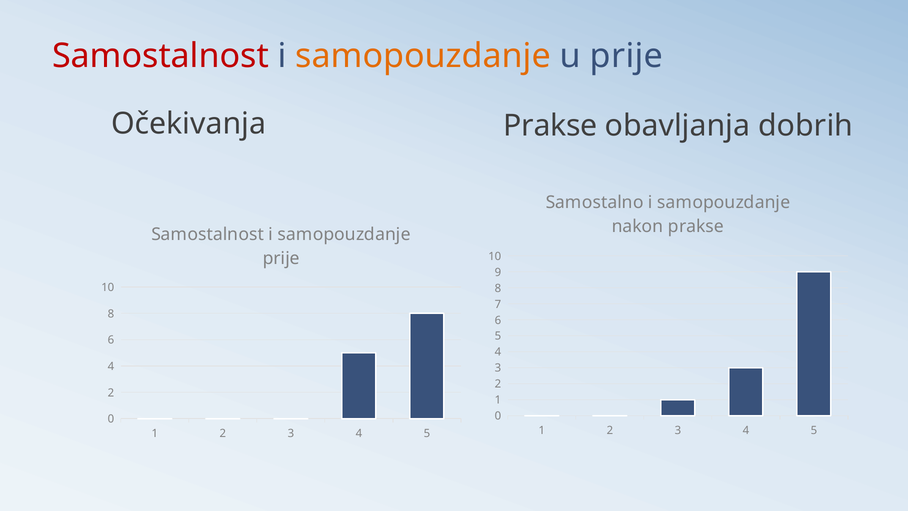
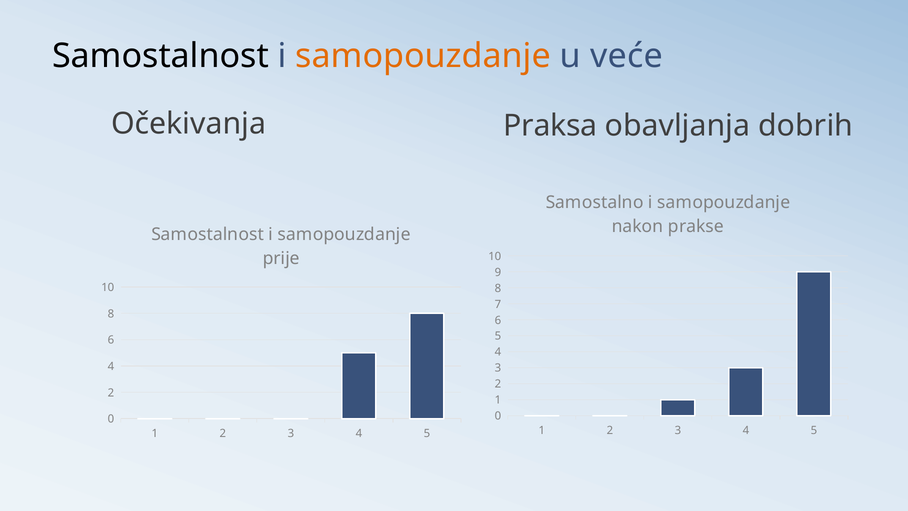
Samostalnost at (160, 56) colour: red -> black
u prije: prije -> veće
Prakse at (550, 126): Prakse -> Praksa
